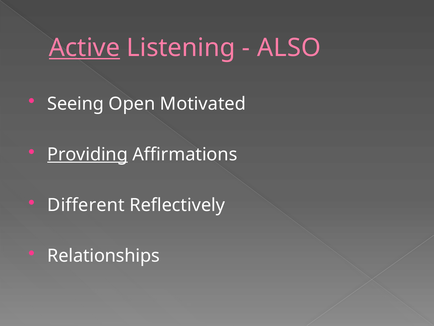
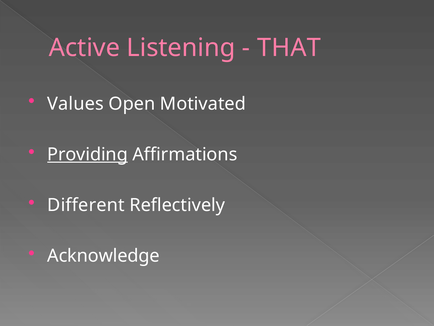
Active underline: present -> none
ALSO: ALSO -> THAT
Seeing: Seeing -> Values
Relationships: Relationships -> Acknowledge
